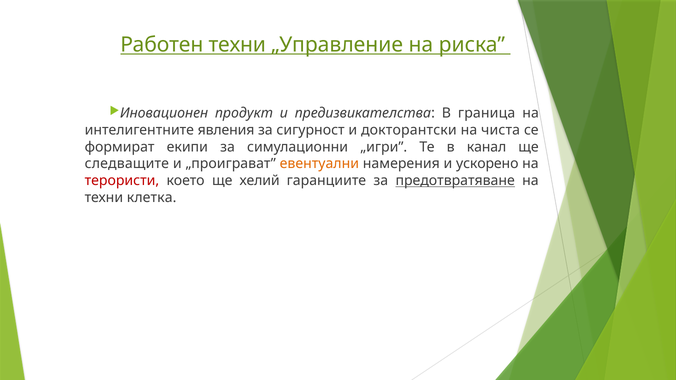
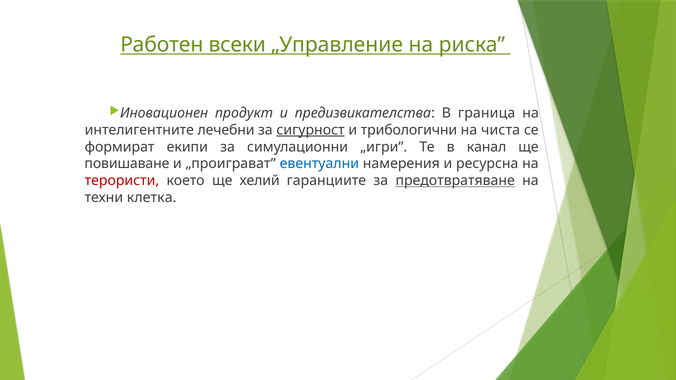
Работен техни: техни -> всеки
явления: явления -> лечебни
сигурност underline: none -> present
докторантски: докторантски -> трибологични
следващите: следващите -> повишаване
евентуални colour: orange -> blue
ускорено: ускорено -> ресурсна
